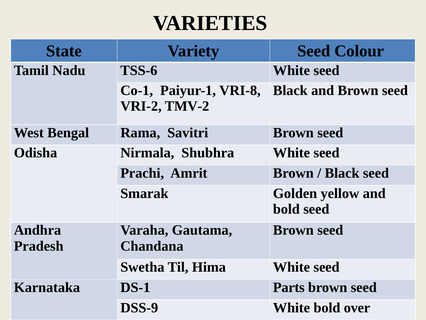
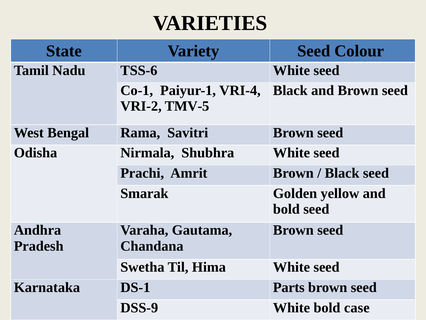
VRI-8: VRI-8 -> VRI-4
TMV-2: TMV-2 -> TMV-5
over: over -> case
